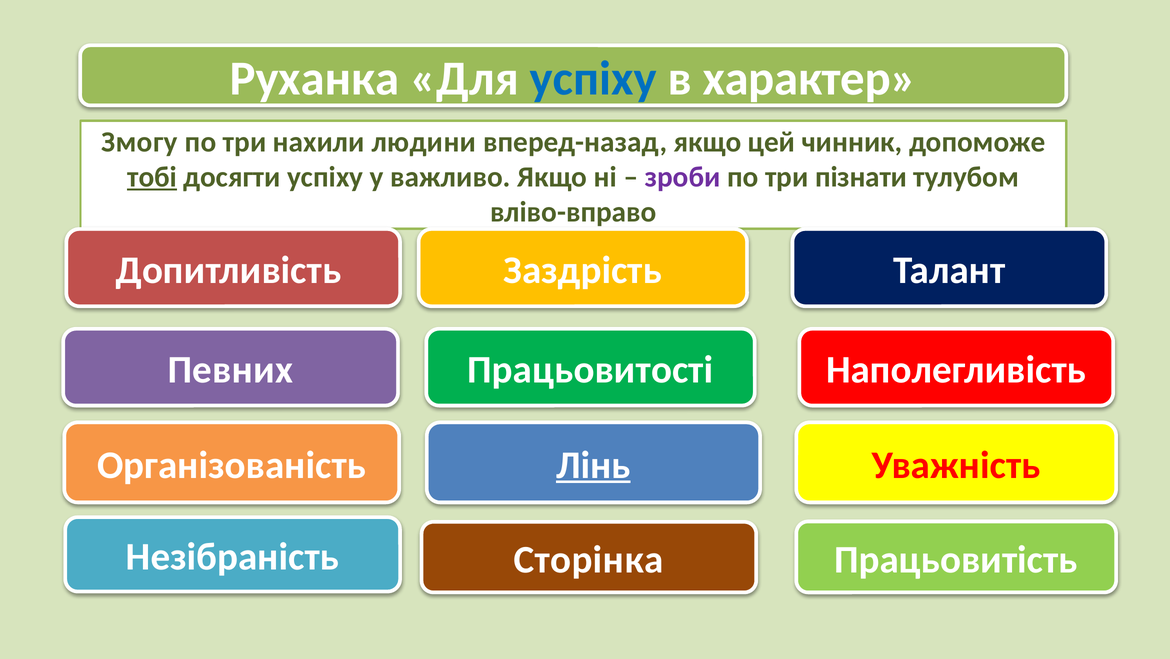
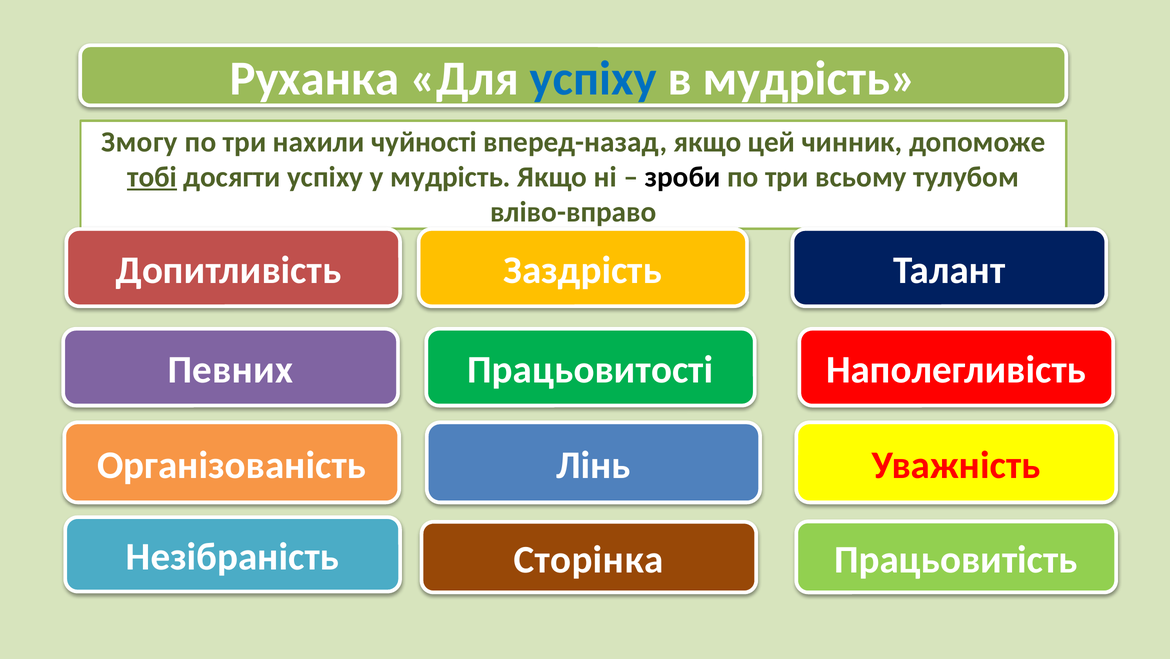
в характер: характер -> мудрість
людини: людини -> чуйності
у важливо: важливо -> мудрість
зроби colour: purple -> black
пізнати: пізнати -> всьому
Лінь underline: present -> none
